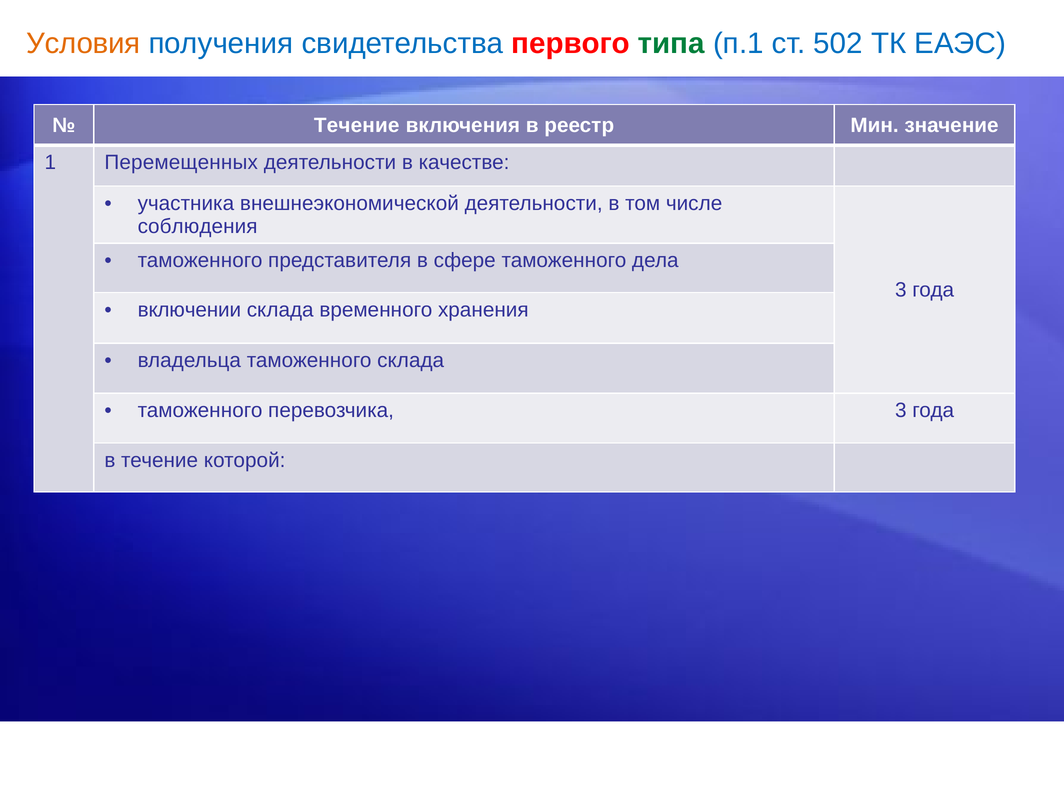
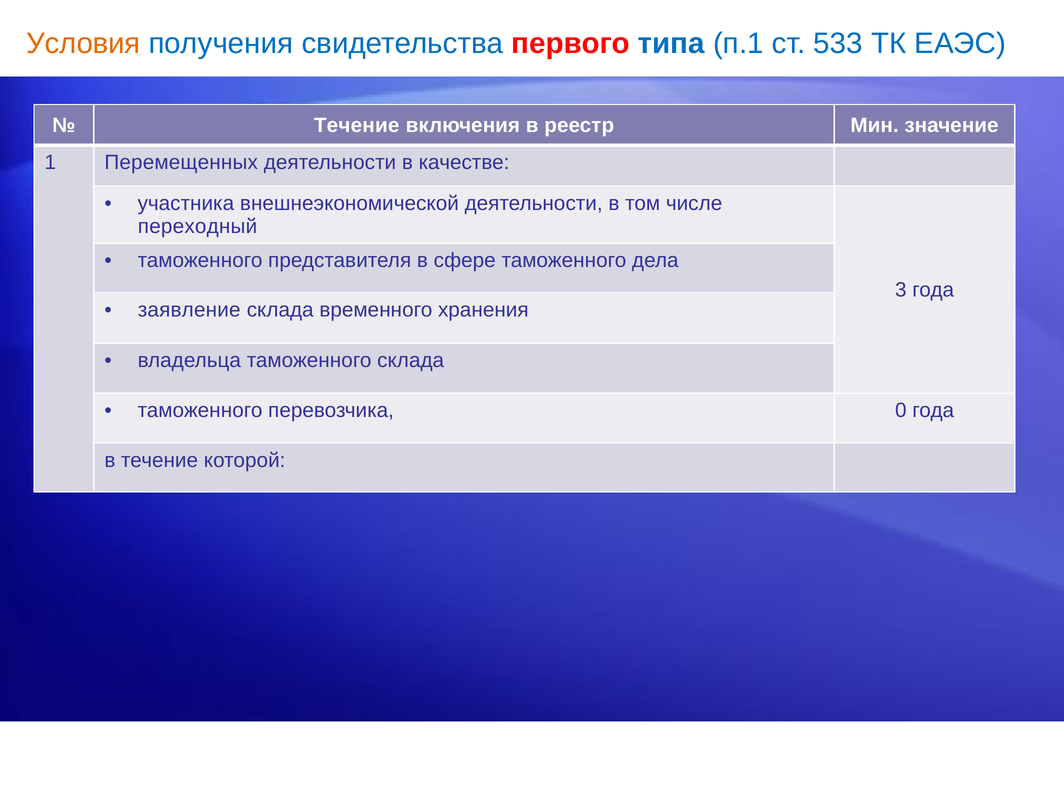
типа colour: green -> blue
502: 502 -> 533
соблюдения: соблюдения -> переходный
включении: включении -> заявление
перевозчика 3: 3 -> 0
